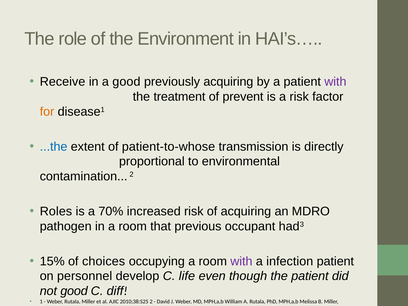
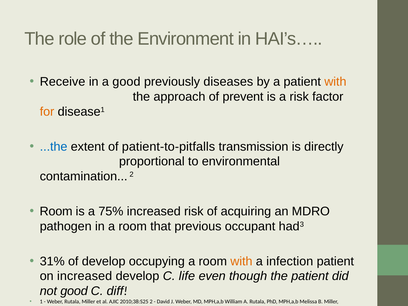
previously acquiring: acquiring -> diseases
with at (335, 82) colour: purple -> orange
treatment: treatment -> approach
patient-to-whose: patient-to-whose -> patient-to-pitfalls
Roles at (56, 211): Roles -> Room
70%: 70% -> 75%
15%: 15% -> 31%
of choices: choices -> develop
with at (241, 261) colour: purple -> orange
on personnel: personnel -> increased
